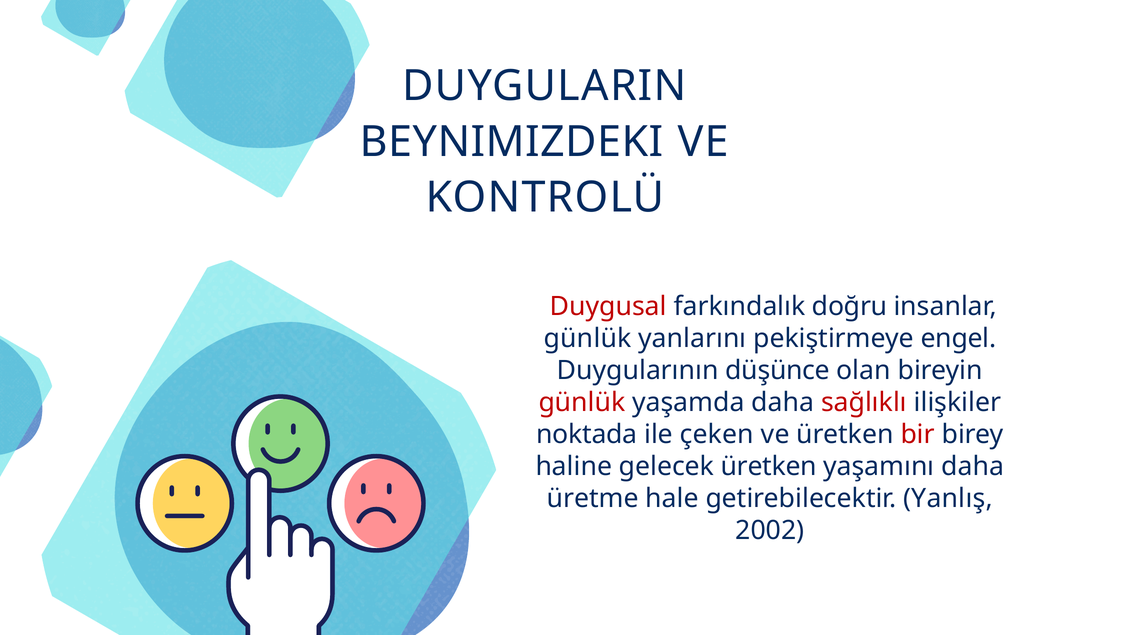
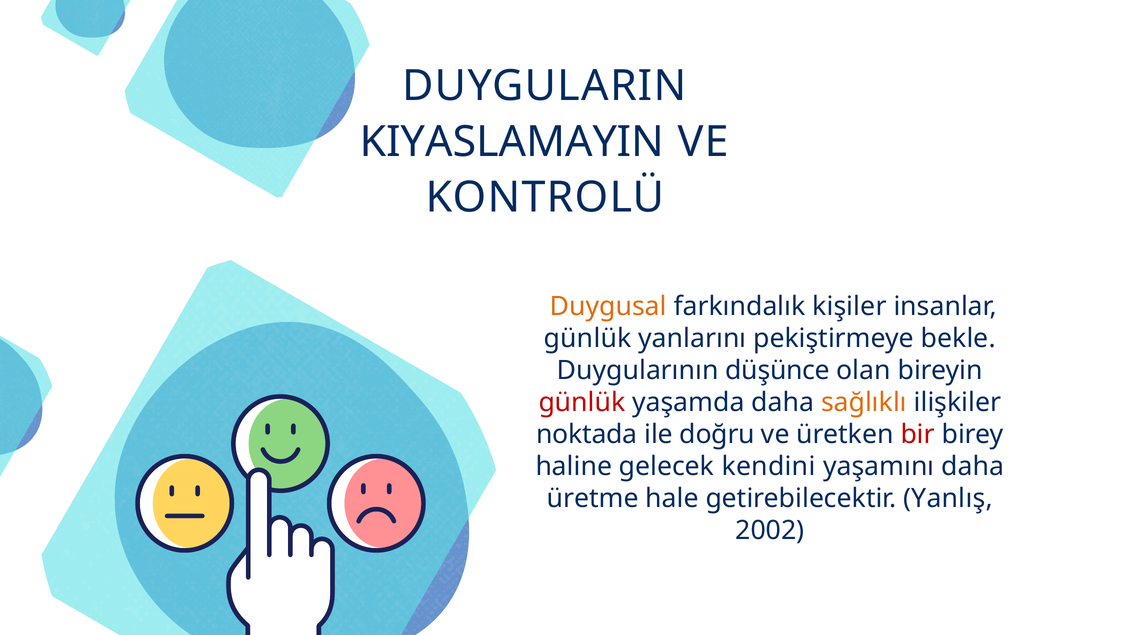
BEYNIMIZDEKI: BEYNIMIZDEKI -> KIYASLAMAYIN
Duygusal colour: red -> orange
doğru: doğru -> kişiler
engel: engel -> bekle
sağlıklı colour: red -> orange
çeken: çeken -> doğru
gelecek üretken: üretken -> kendini
